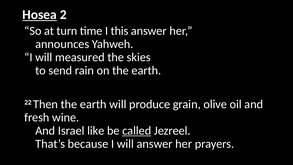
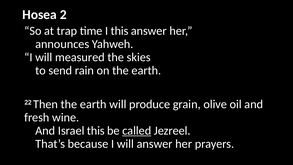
Hosea underline: present -> none
turn: turn -> trap
Israel like: like -> this
